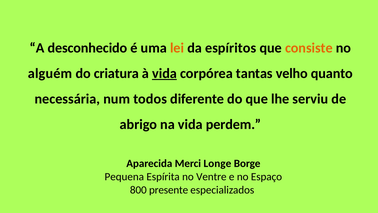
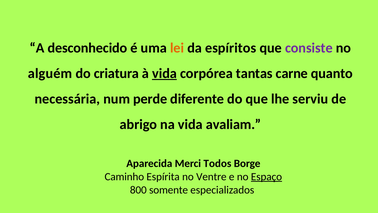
consiste colour: orange -> purple
velho: velho -> carne
todos: todos -> perde
perdem: perdem -> avaliam
Longe: Longe -> Todos
Pequena: Pequena -> Caminho
Espaço underline: none -> present
presente: presente -> somente
